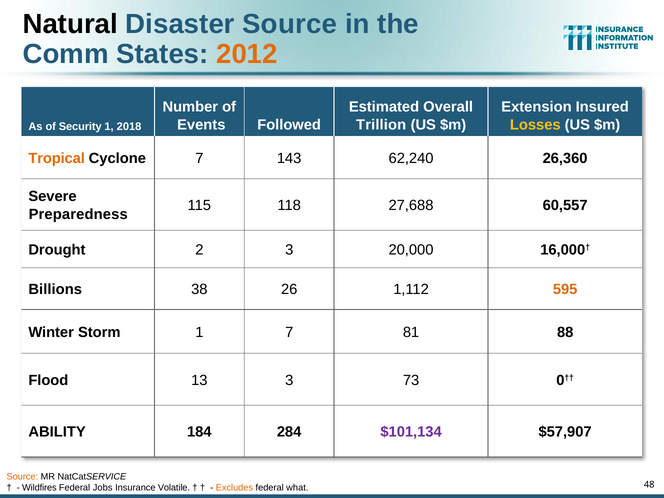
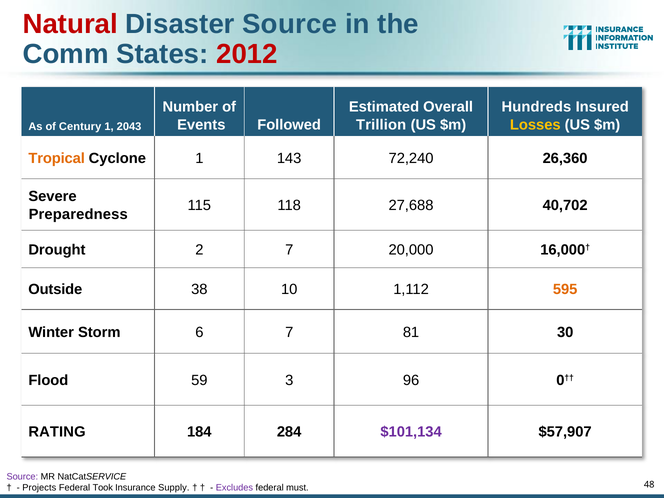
Natural colour: black -> red
2012 colour: orange -> red
Extension: Extension -> Hundreds
Security: Security -> Century
2018: 2018 -> 2043
Cyclone 7: 7 -> 1
62,240: 62,240 -> 72,240
60,557: 60,557 -> 40,702
2 3: 3 -> 7
Billions: Billions -> Outside
26: 26 -> 10
Storm 1: 1 -> 6
88: 88 -> 30
13: 13 -> 59
73: 73 -> 96
ABILITY: ABILITY -> RATING
Source at (22, 477) colour: orange -> purple
Wildfires: Wildfires -> Projects
Jobs: Jobs -> Took
Volatile: Volatile -> Supply
Excludes colour: orange -> purple
what: what -> must
